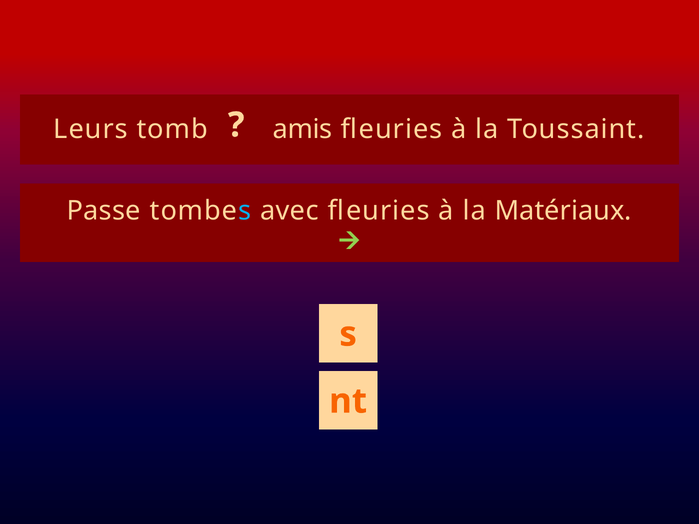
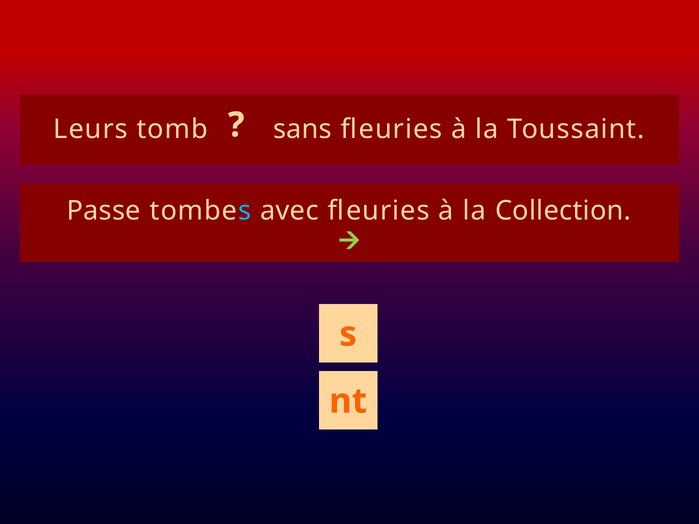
amis: amis -> sans
Matériaux: Matériaux -> Collection
